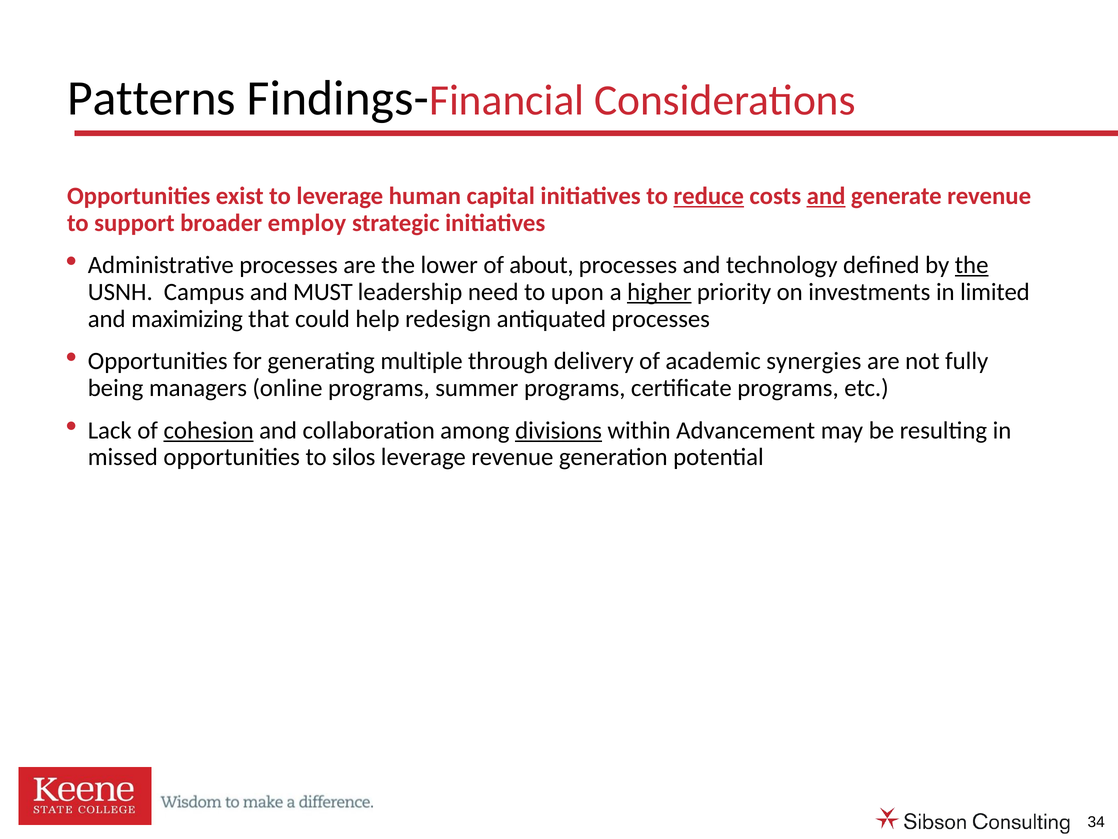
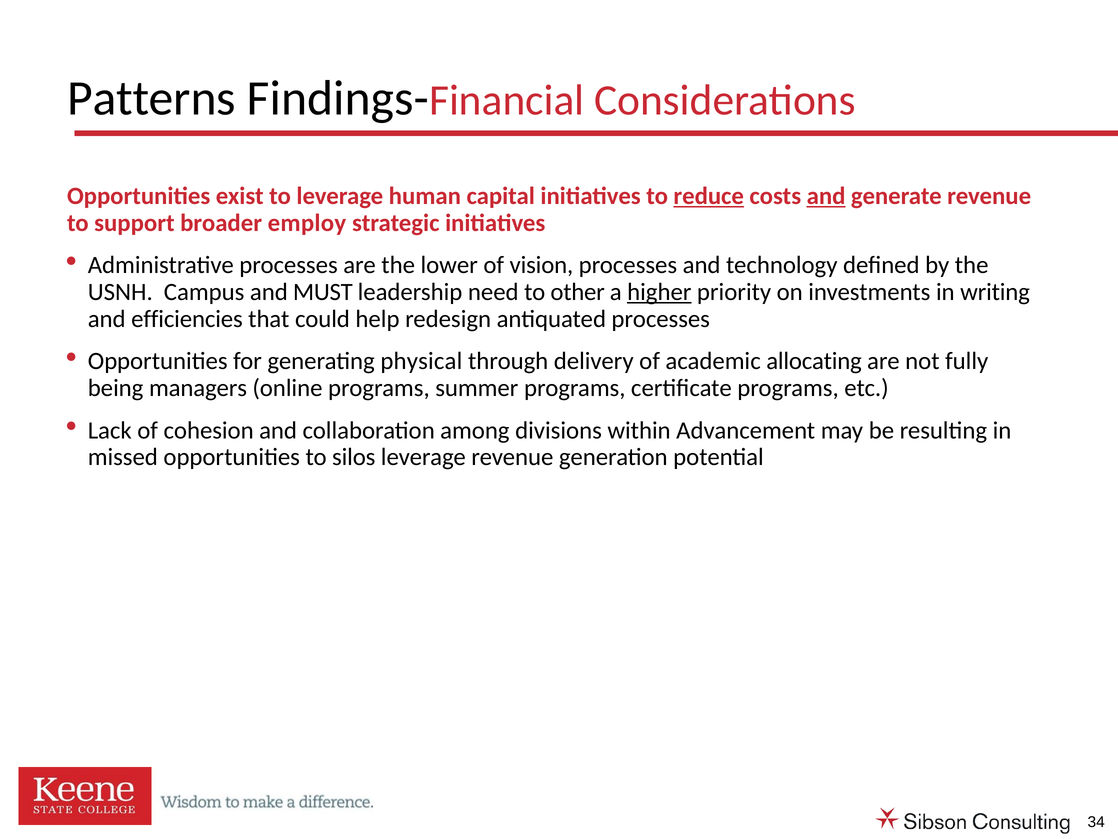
about: about -> vision
the at (972, 265) underline: present -> none
upon: upon -> other
limited: limited -> writing
maximizing: maximizing -> efficiencies
multiple: multiple -> physical
synergies: synergies -> allocating
cohesion underline: present -> none
divisions underline: present -> none
